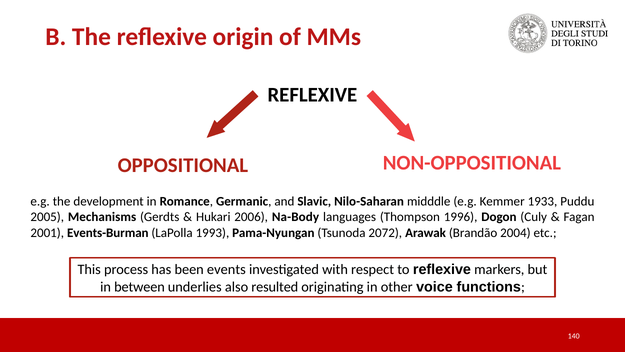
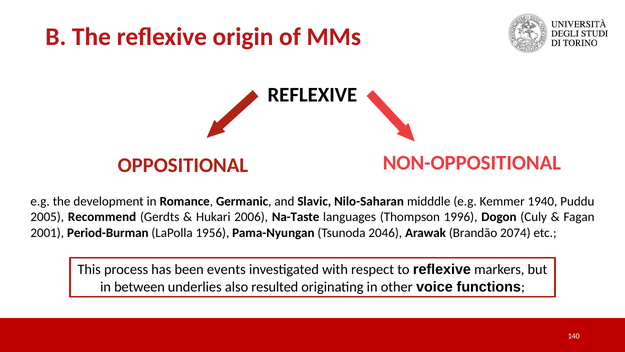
1933: 1933 -> 1940
Mechanisms: Mechanisms -> Recommend
Na-Body: Na-Body -> Na-Taste
Events-Burman: Events-Burman -> Period-Burman
1993: 1993 -> 1956
2072: 2072 -> 2046
2004: 2004 -> 2074
